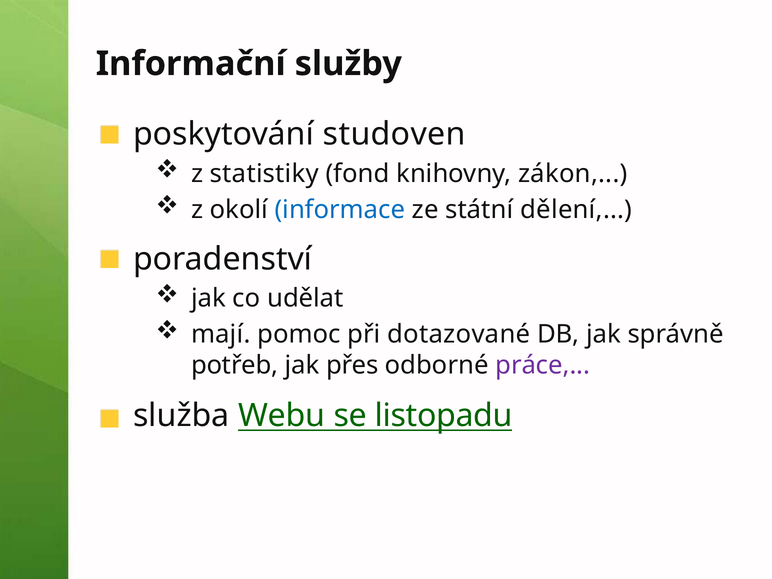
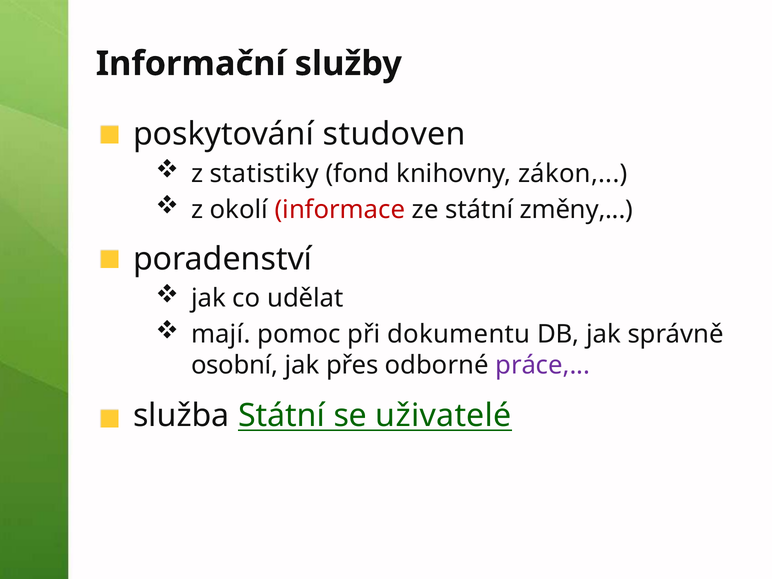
informace colour: blue -> red
dělení: dělení -> změny
dotazované: dotazované -> dokumentu
potřeb: potřeb -> osobní
služba Webu: Webu -> Státní
listopadu: listopadu -> uživatelé
